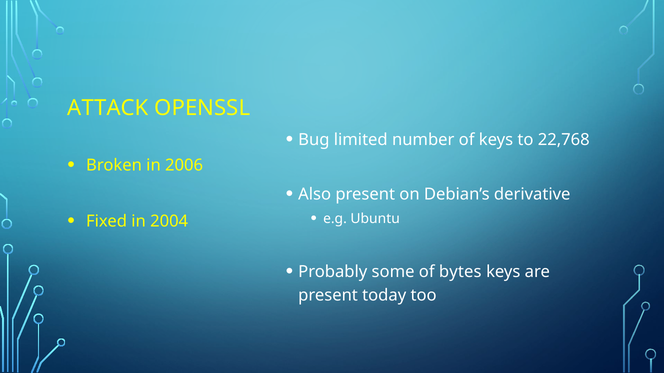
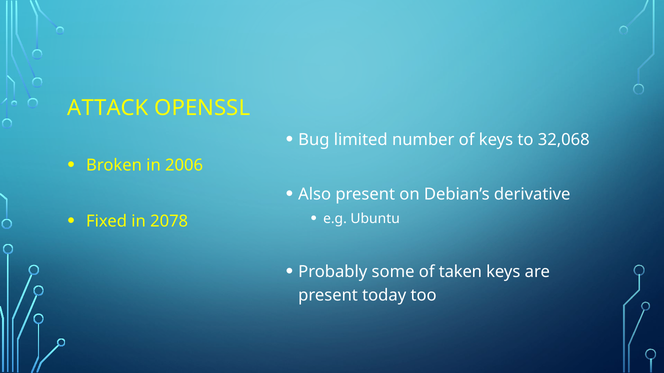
22,768: 22,768 -> 32,068
2004: 2004 -> 2078
bytes: bytes -> taken
